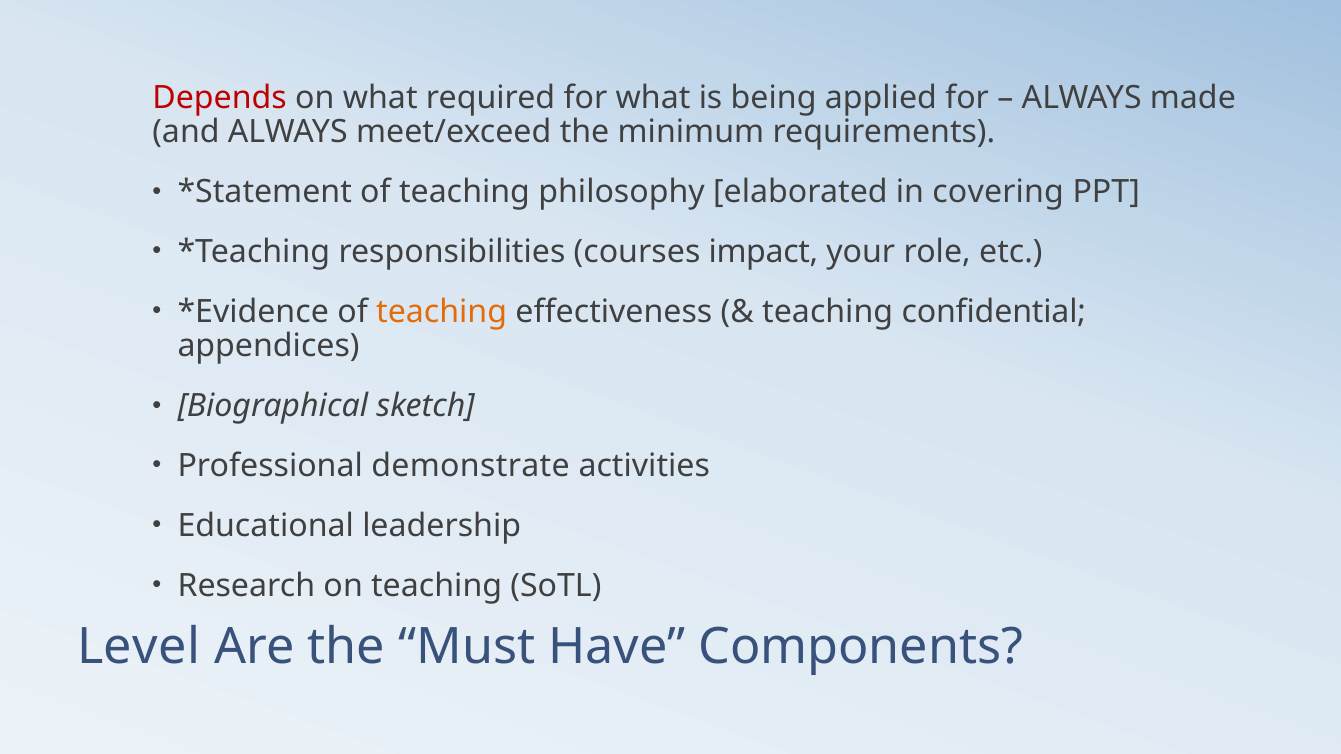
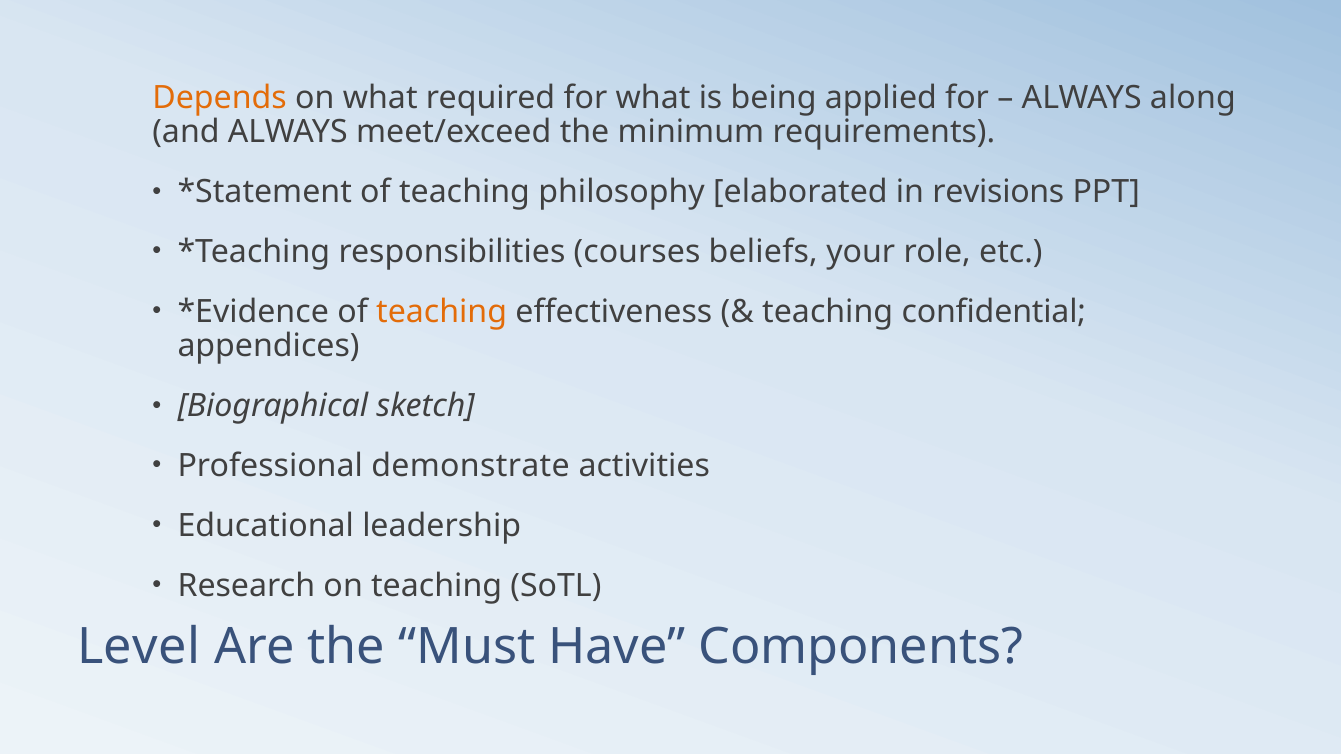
Depends colour: red -> orange
made: made -> along
covering: covering -> revisions
impact: impact -> beliefs
